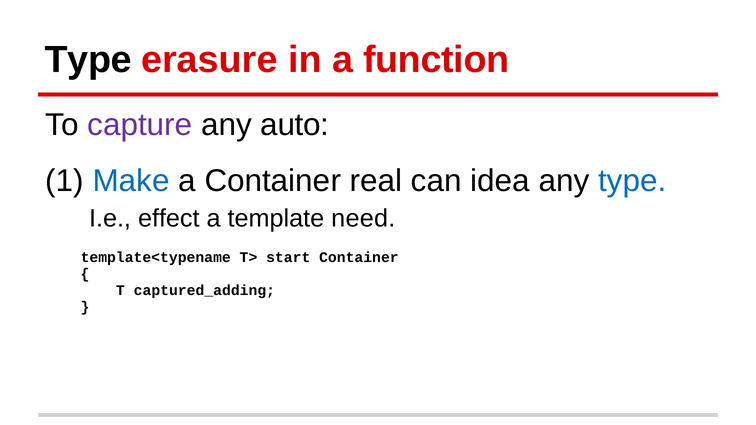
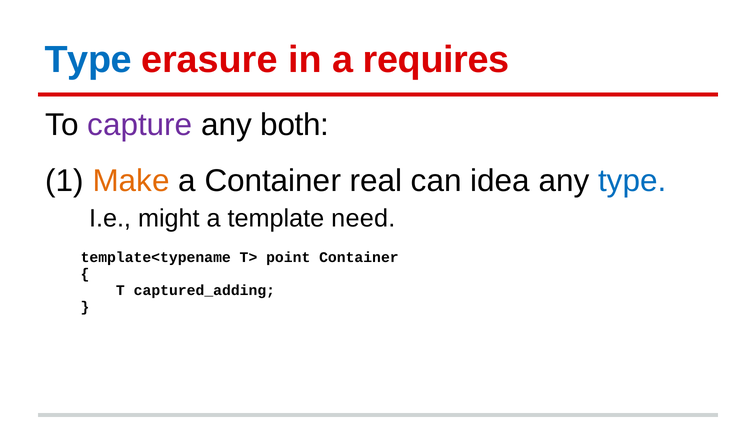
Type at (88, 60) colour: black -> blue
function: function -> requires
auto: auto -> both
Make colour: blue -> orange
effect: effect -> might
start: start -> point
